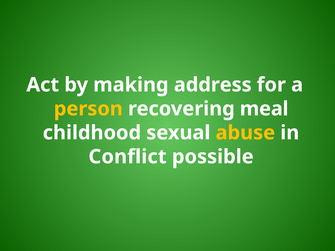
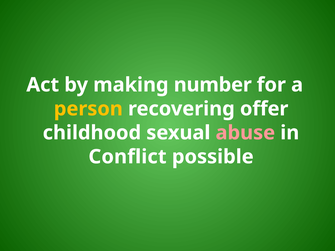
address: address -> number
meal: meal -> offer
abuse colour: yellow -> pink
